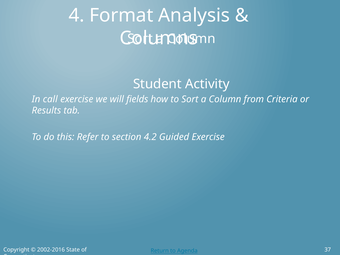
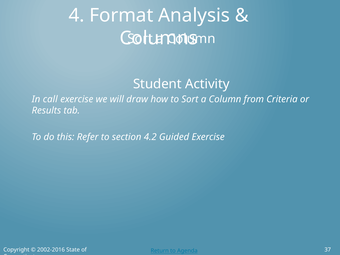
fields: fields -> draw
